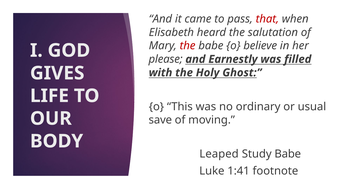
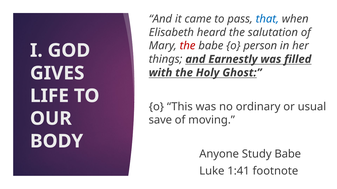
that colour: red -> blue
believe: believe -> person
please: please -> things
Leaped: Leaped -> Anyone
